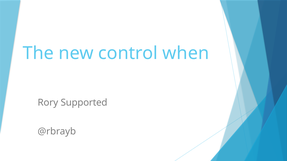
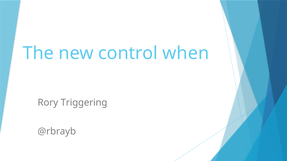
Supported: Supported -> Triggering
